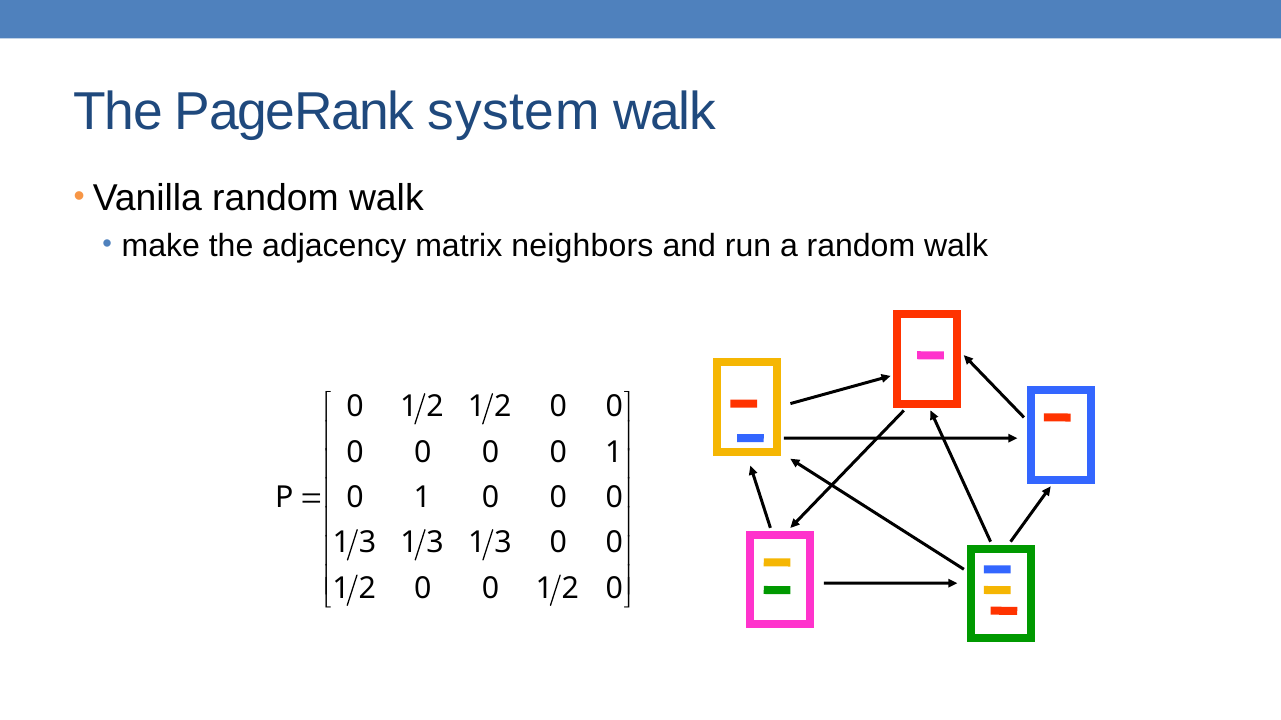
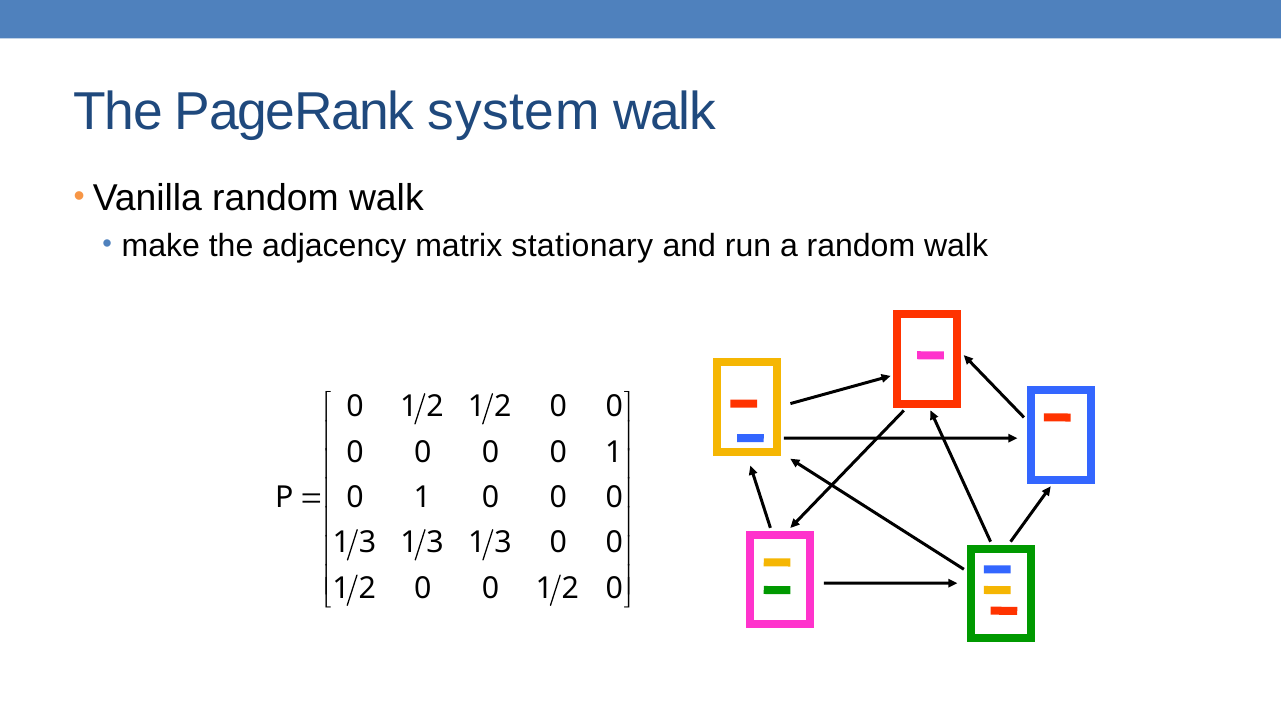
neighbors: neighbors -> stationary
